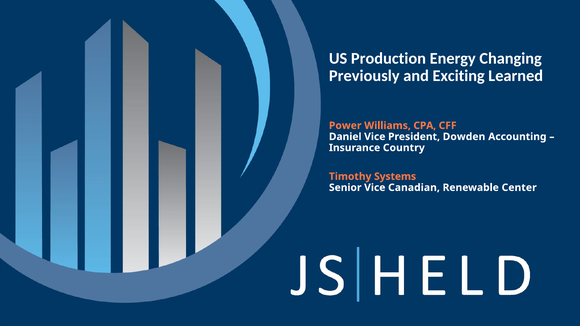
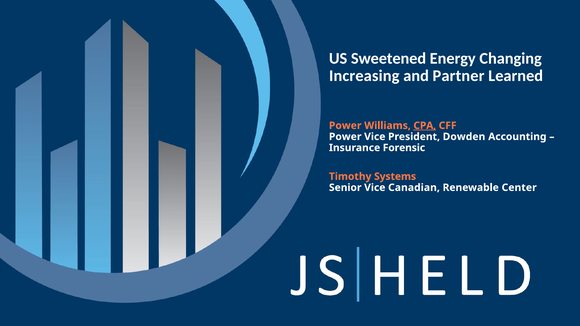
Production: Production -> Sweetened
Previously: Previously -> Increasing
Exciting: Exciting -> Partner
CPA underline: none -> present
Daniel at (345, 137): Daniel -> Power
Country: Country -> Forensic
